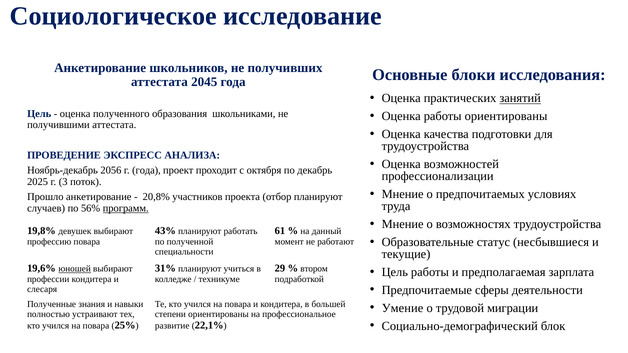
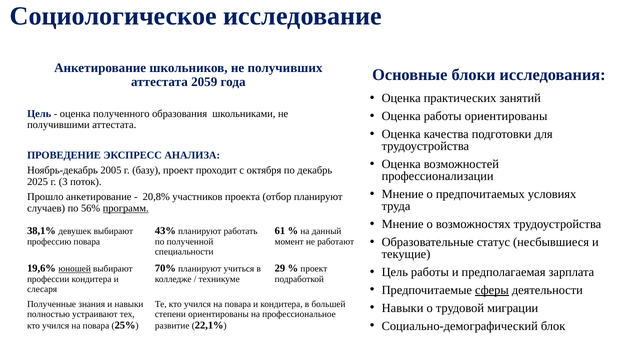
2045: 2045 -> 2059
занятий underline: present -> none
2056: 2056 -> 2005
г года: года -> базу
19,8%: 19,8% -> 38,1%
31%: 31% -> 70%
втором at (314, 269): втором -> проект
сферы underline: none -> present
Умение at (403, 308): Умение -> Навыки
